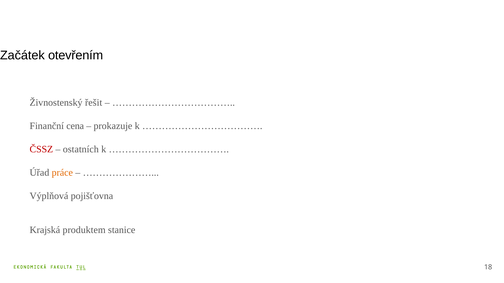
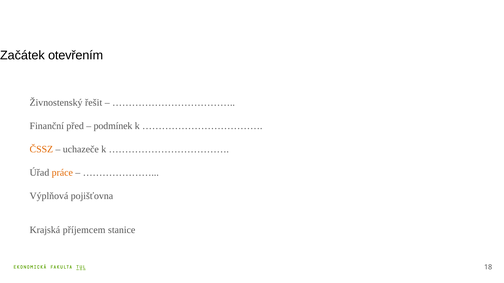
cena: cena -> před
prokazuje: prokazuje -> podmínek
ČSSZ colour: red -> orange
ostatních: ostatních -> uchazeče
produktem: produktem -> příjemcem
